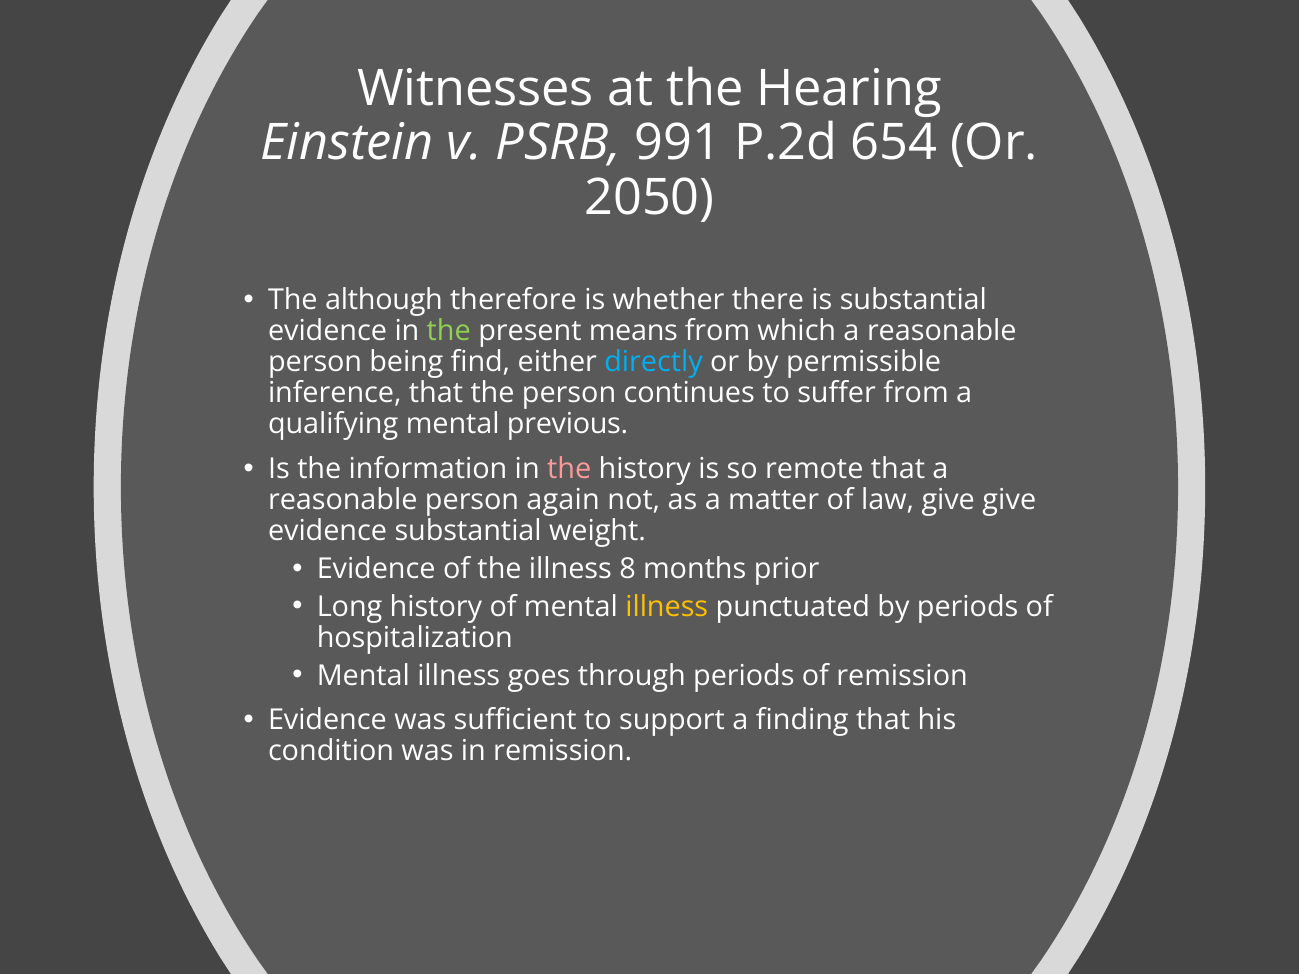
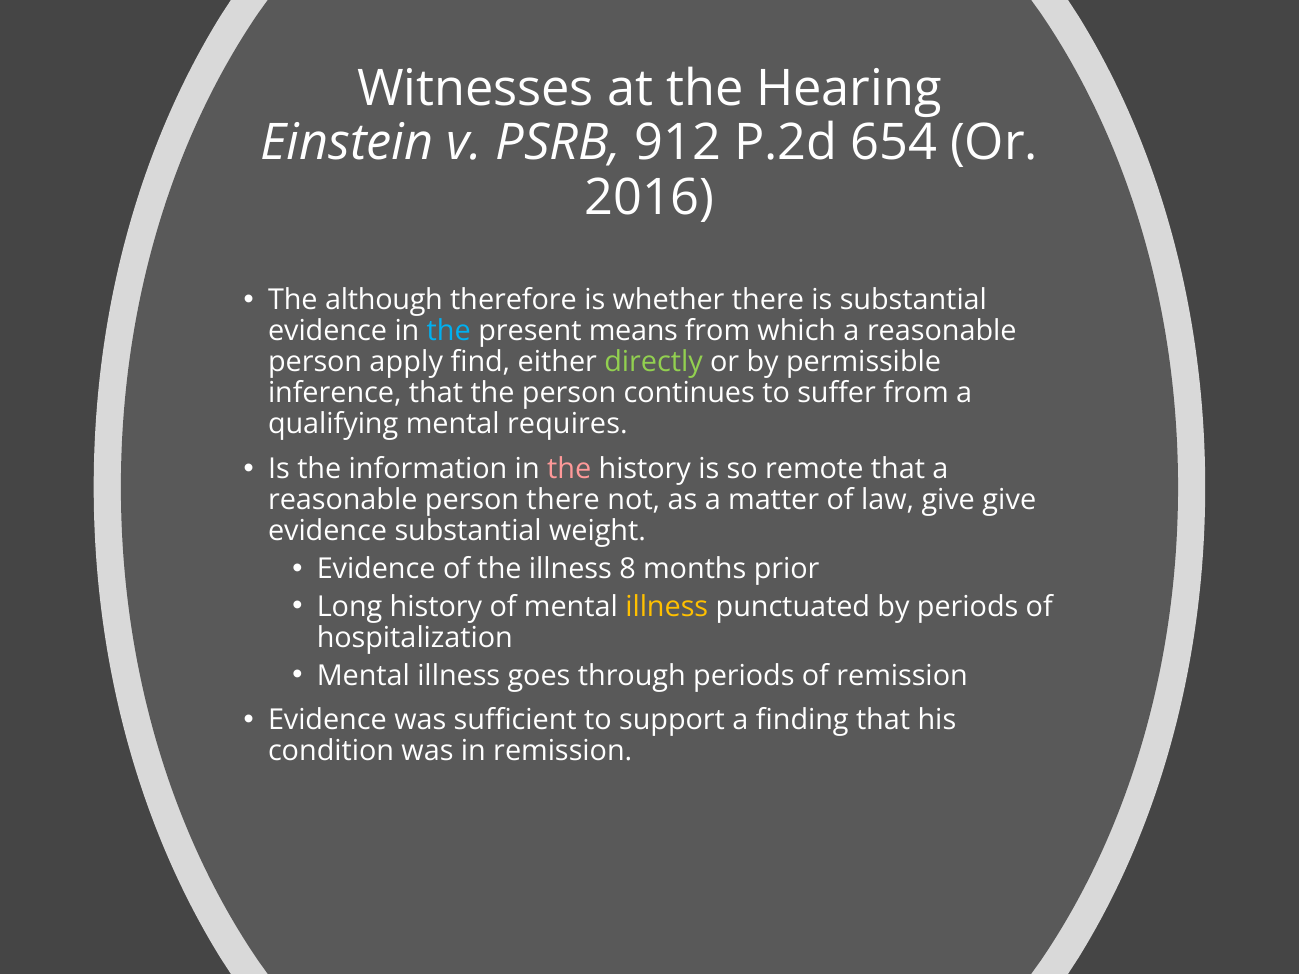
991: 991 -> 912
2050: 2050 -> 2016
the at (449, 331) colour: light green -> light blue
being: being -> apply
directly colour: light blue -> light green
previous: previous -> requires
person again: again -> there
